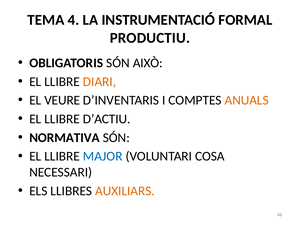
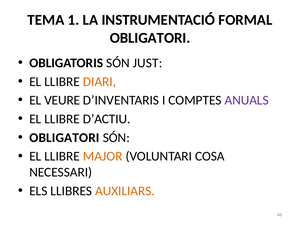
4: 4 -> 1
PRODUCTIU at (150, 38): PRODUCTIU -> OBLIGATORI
AIXÒ: AIXÒ -> JUST
ANUALS colour: orange -> purple
NORMATIVA at (65, 138): NORMATIVA -> OBLIGATORI
MAJOR colour: blue -> orange
